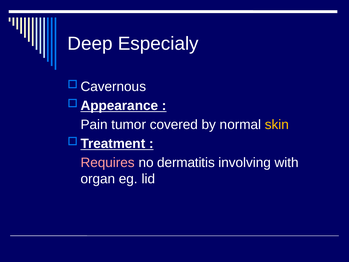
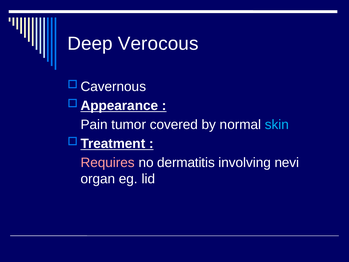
Especialy: Especialy -> Verocous
skin colour: yellow -> light blue
with: with -> nevi
